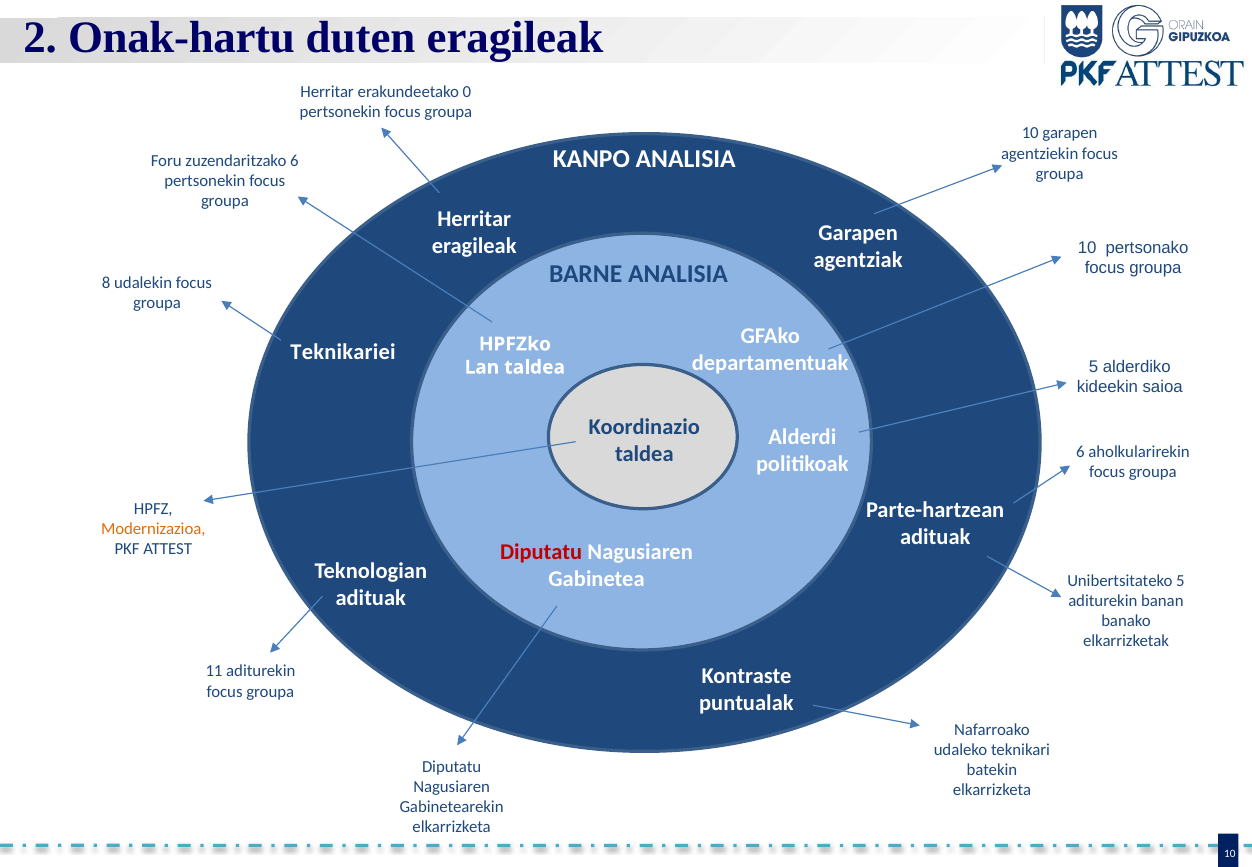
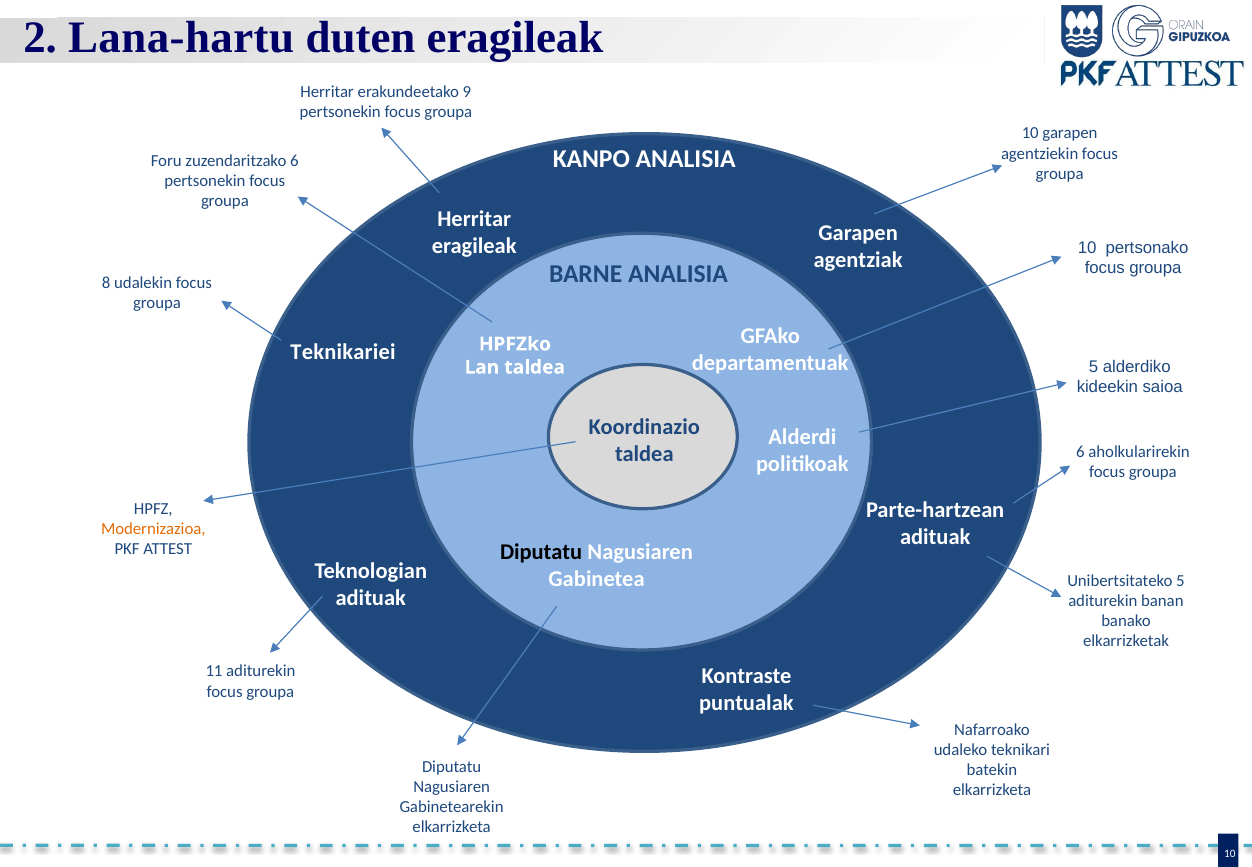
Onak-hartu: Onak-hartu -> Lana-hartu
0: 0 -> 9
Diputatu at (541, 551) colour: red -> black
